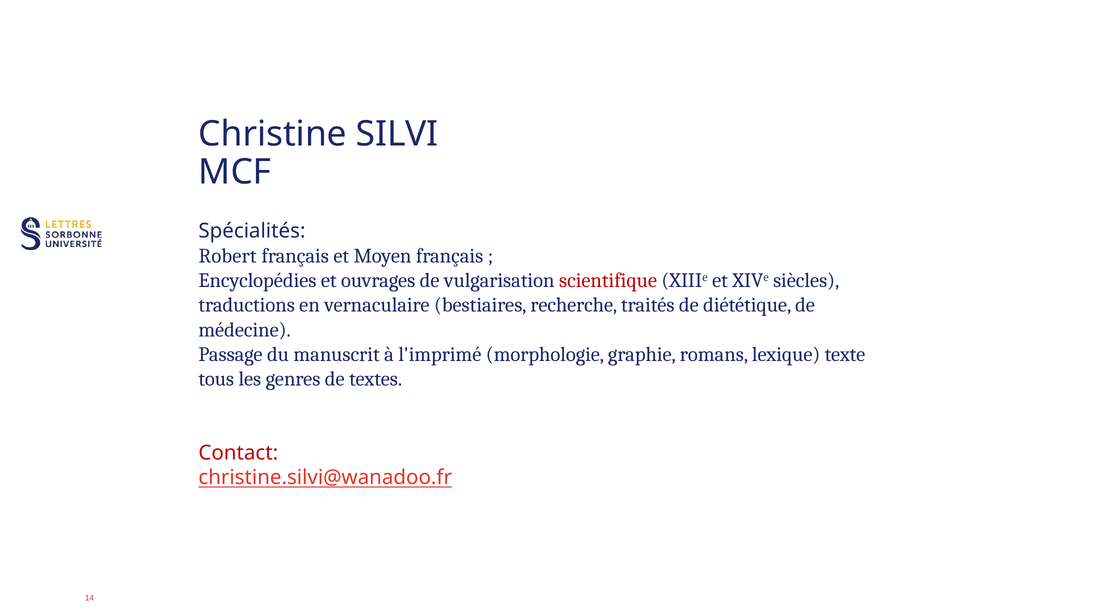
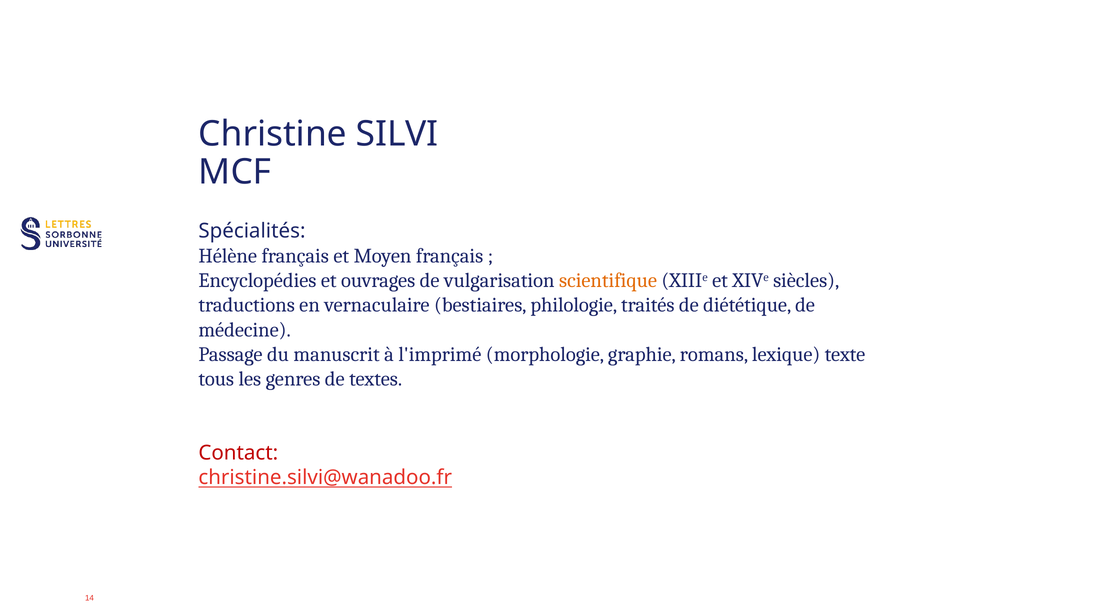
Robert: Robert -> Hélène
scientifique colour: red -> orange
recherche: recherche -> philologie
